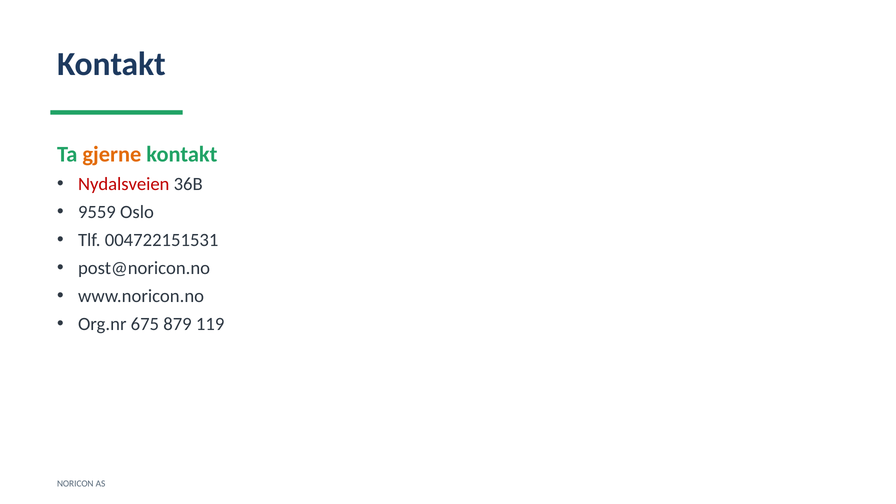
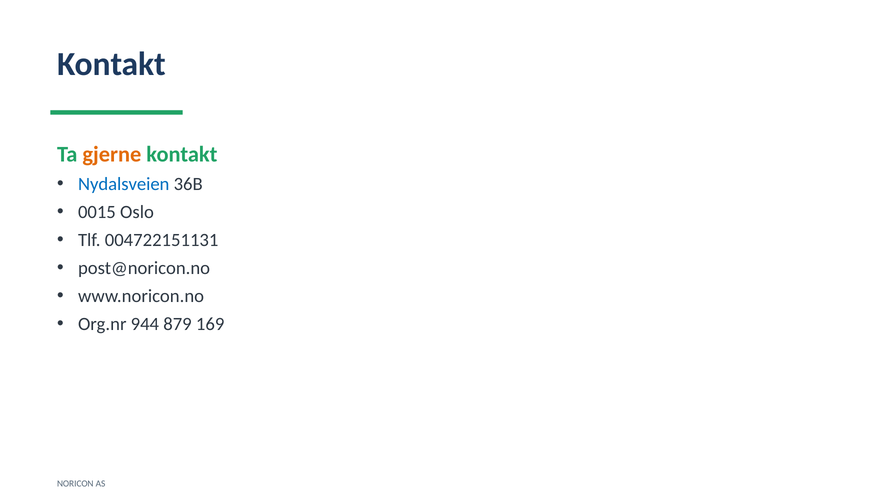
Nydalsveien colour: red -> blue
9559: 9559 -> 0015
004722151531: 004722151531 -> 004722151131
675: 675 -> 944
119: 119 -> 169
